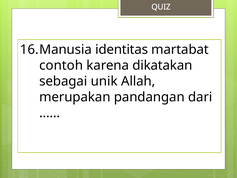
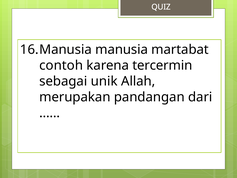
identitas: identitas -> manusia
dikatakan: dikatakan -> tercermin
